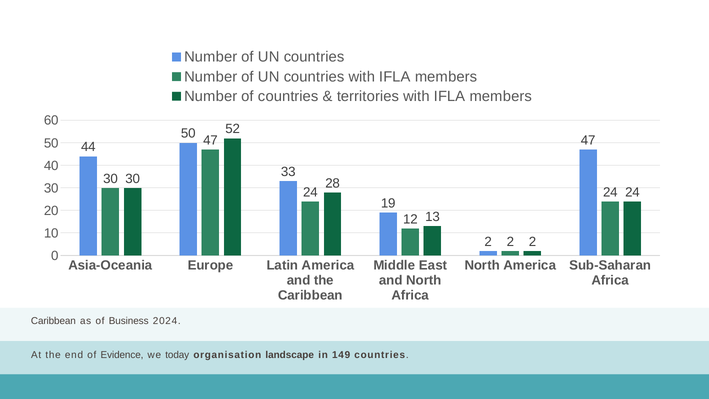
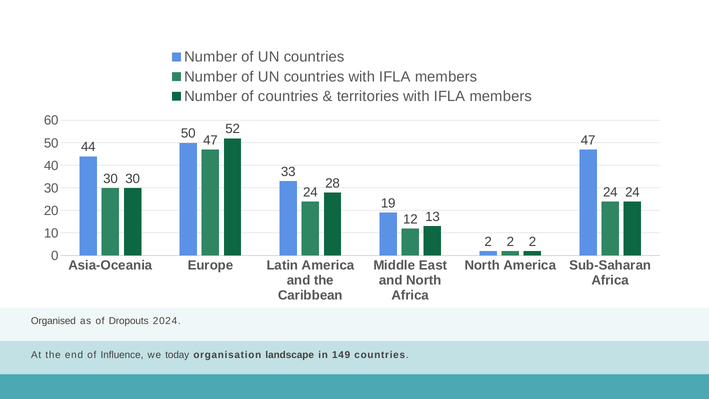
Caribbean at (53, 321): Caribbean -> Organised
Business: Business -> Dropouts
Evidence: Evidence -> Influence
